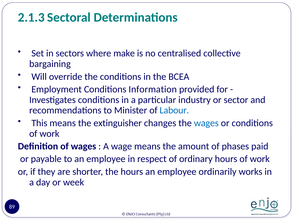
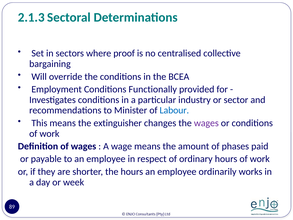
make: make -> proof
Information: Information -> Functionally
wages at (206, 123) colour: blue -> purple
